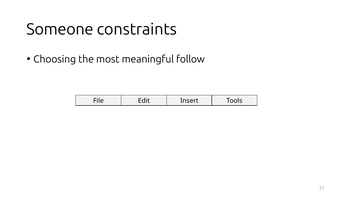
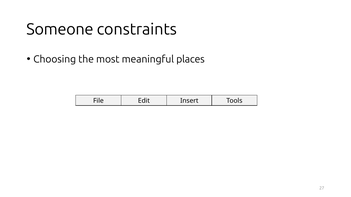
follow: follow -> places
